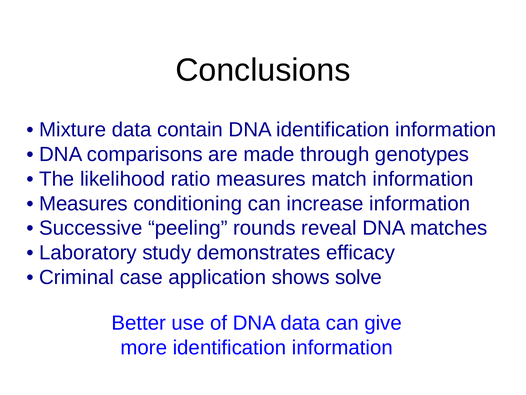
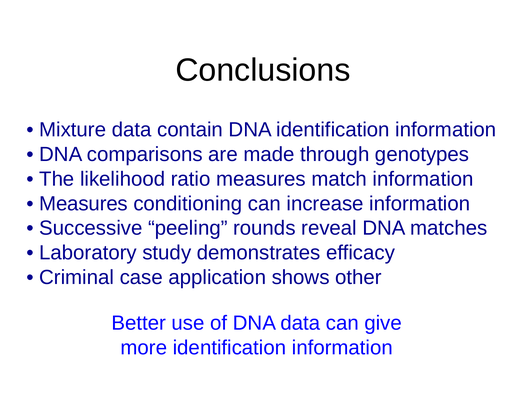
solve: solve -> other
